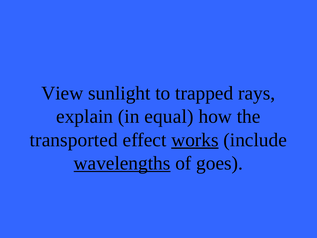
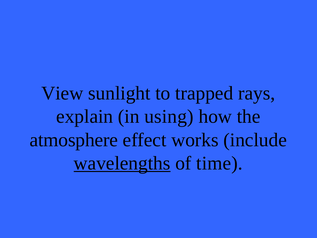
equal: equal -> using
transported: transported -> atmosphere
works underline: present -> none
goes: goes -> time
